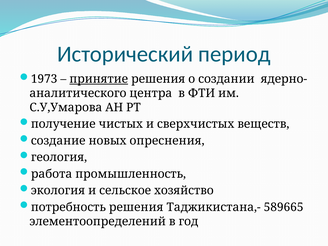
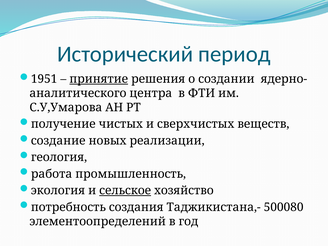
1973: 1973 -> 1951
опреснения: опреснения -> реализации
сельское underline: none -> present
потребность решения: решения -> создания
589665: 589665 -> 500080
